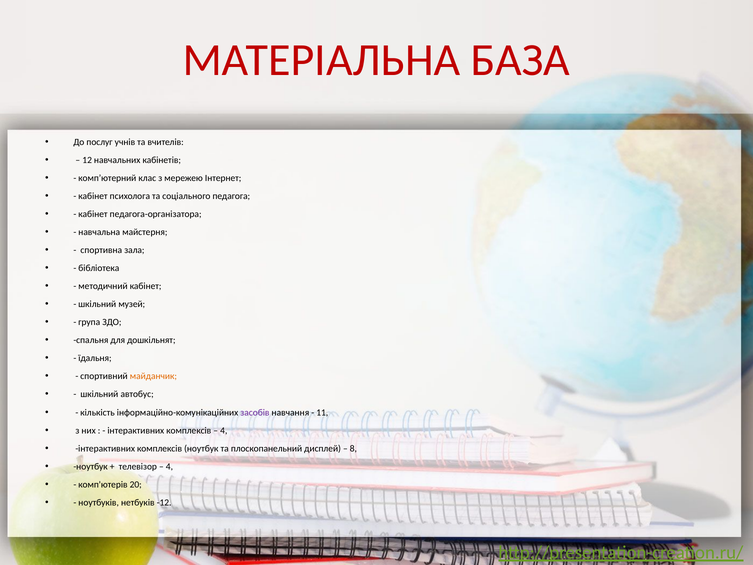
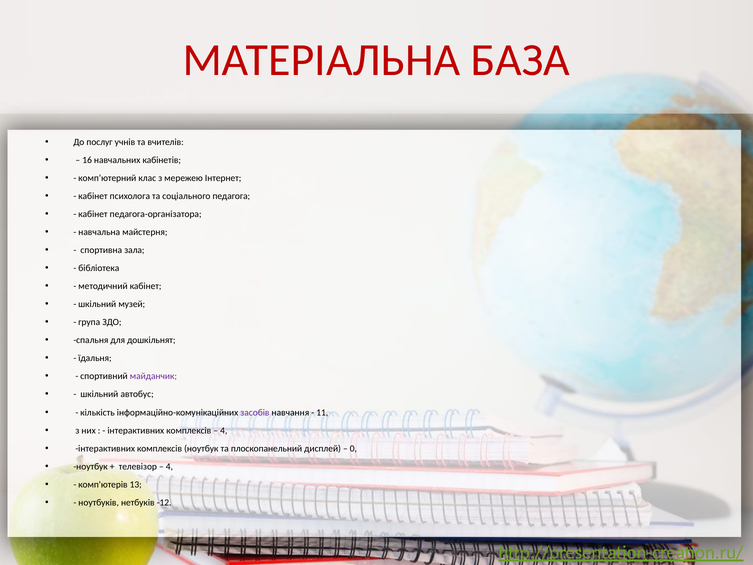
12: 12 -> 16
майданчик colour: orange -> purple
8: 8 -> 0
20: 20 -> 13
